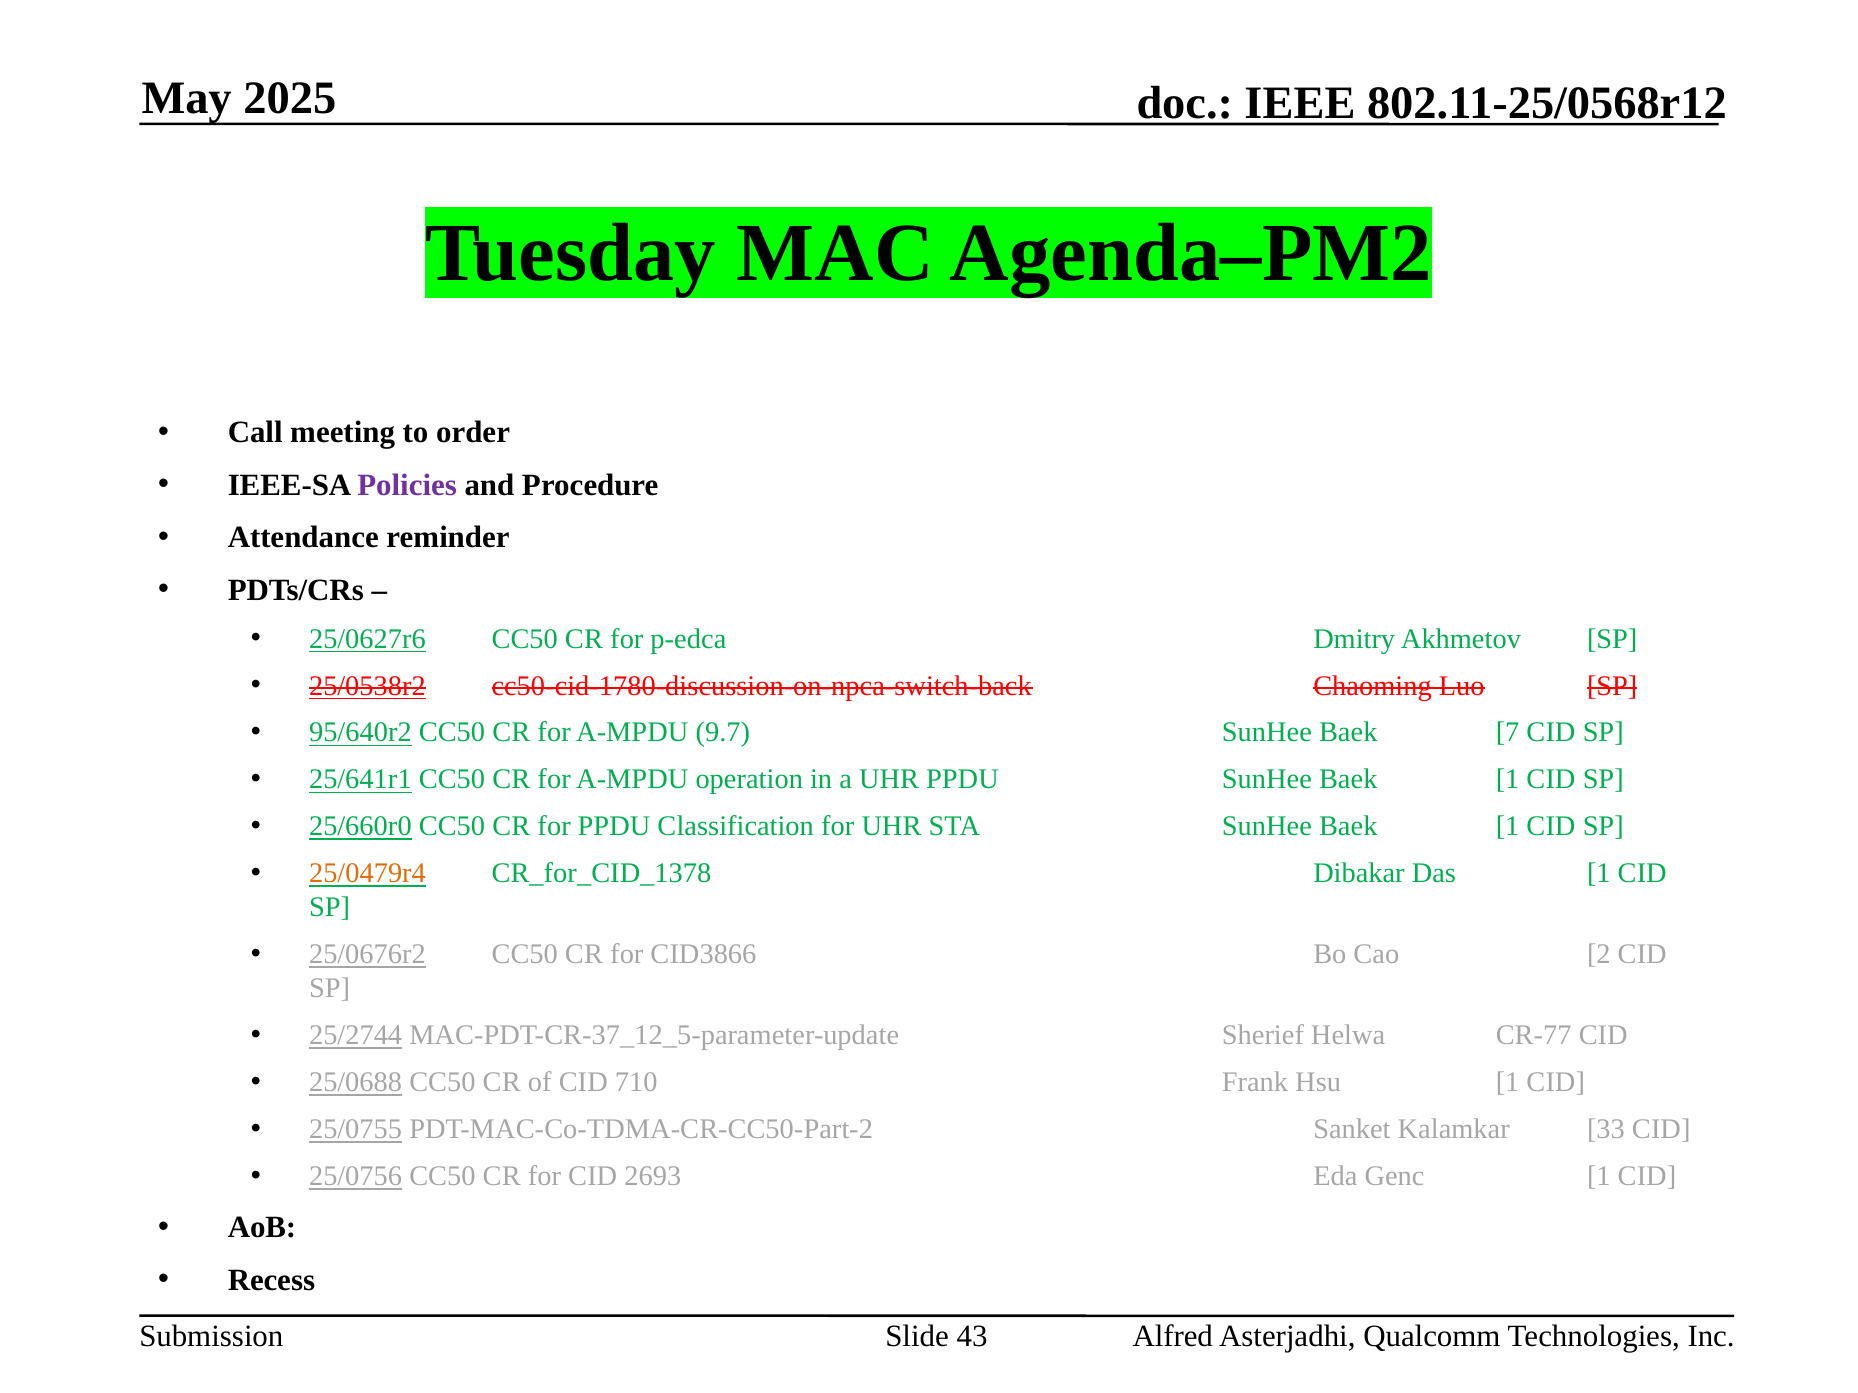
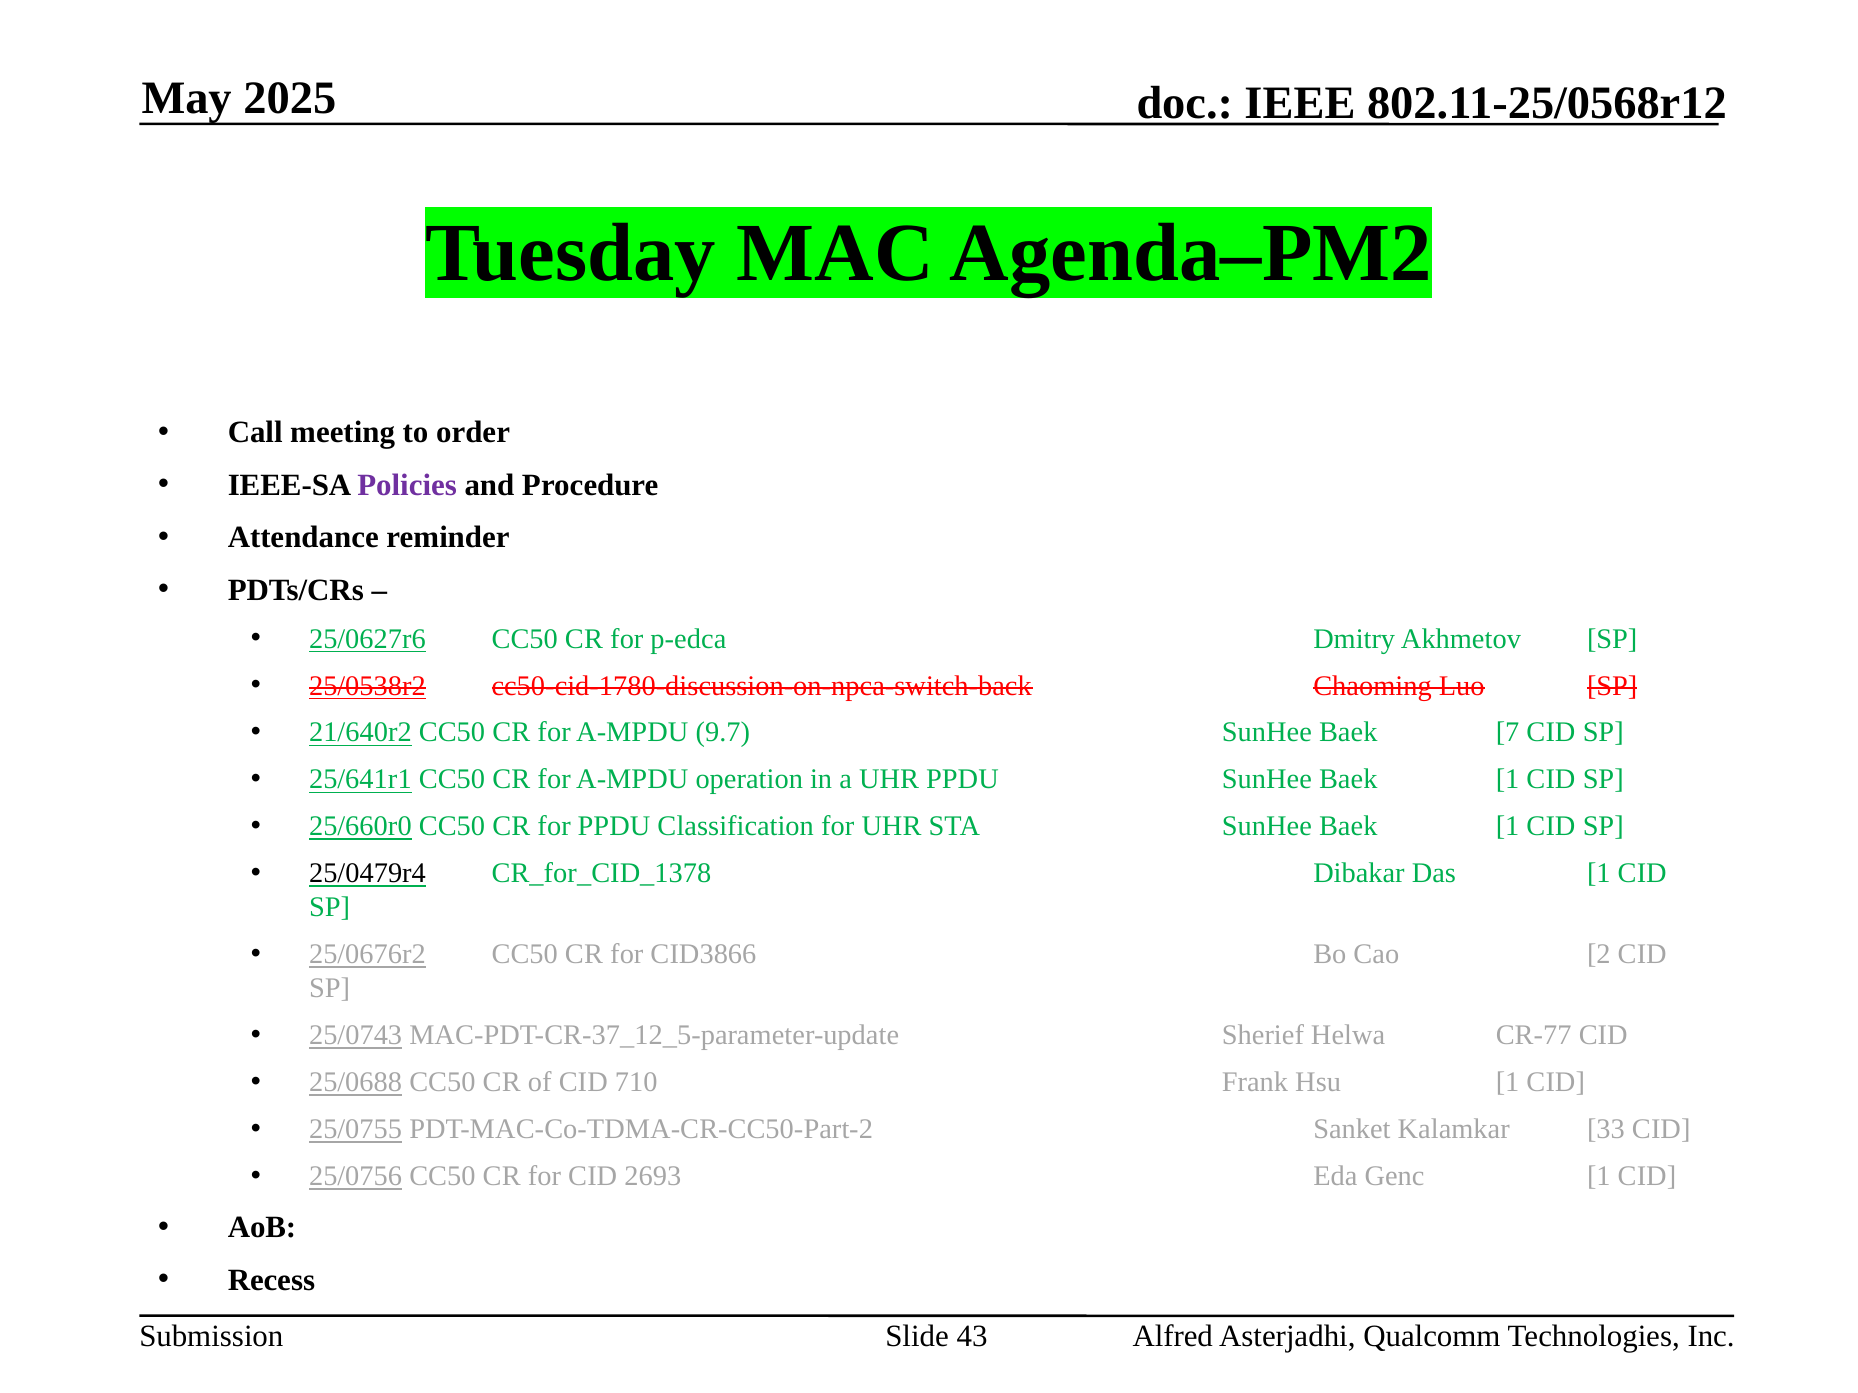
95/640r2: 95/640r2 -> 21/640r2
25/0479r4 colour: orange -> black
25/2744: 25/2744 -> 25/0743
